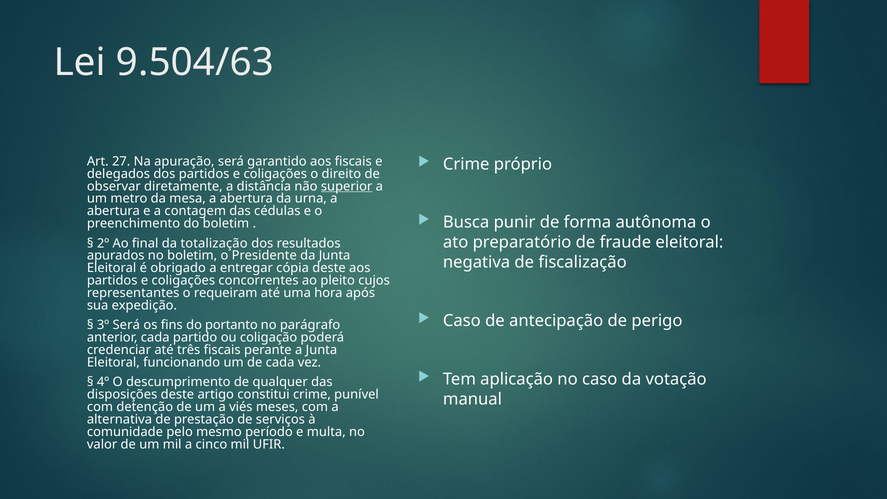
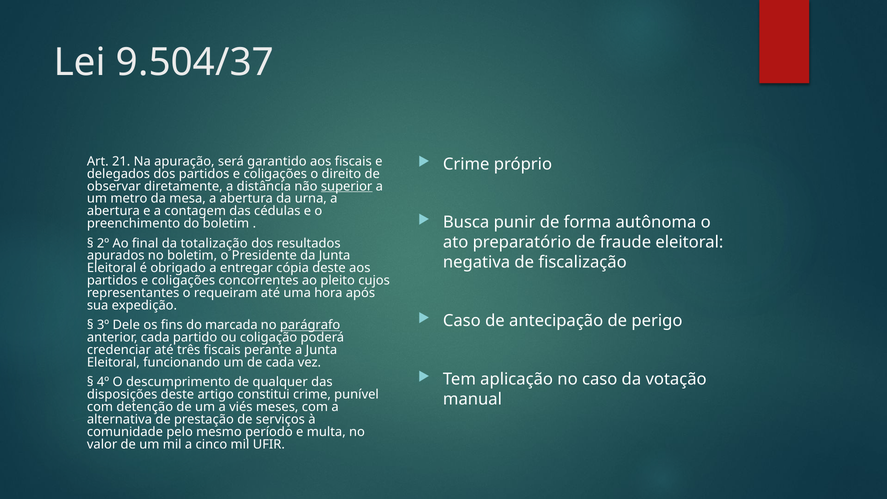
9.504/63: 9.504/63 -> 9.504/37
27: 27 -> 21
3º Será: Será -> Dele
portanto: portanto -> marcada
parágrafo underline: none -> present
